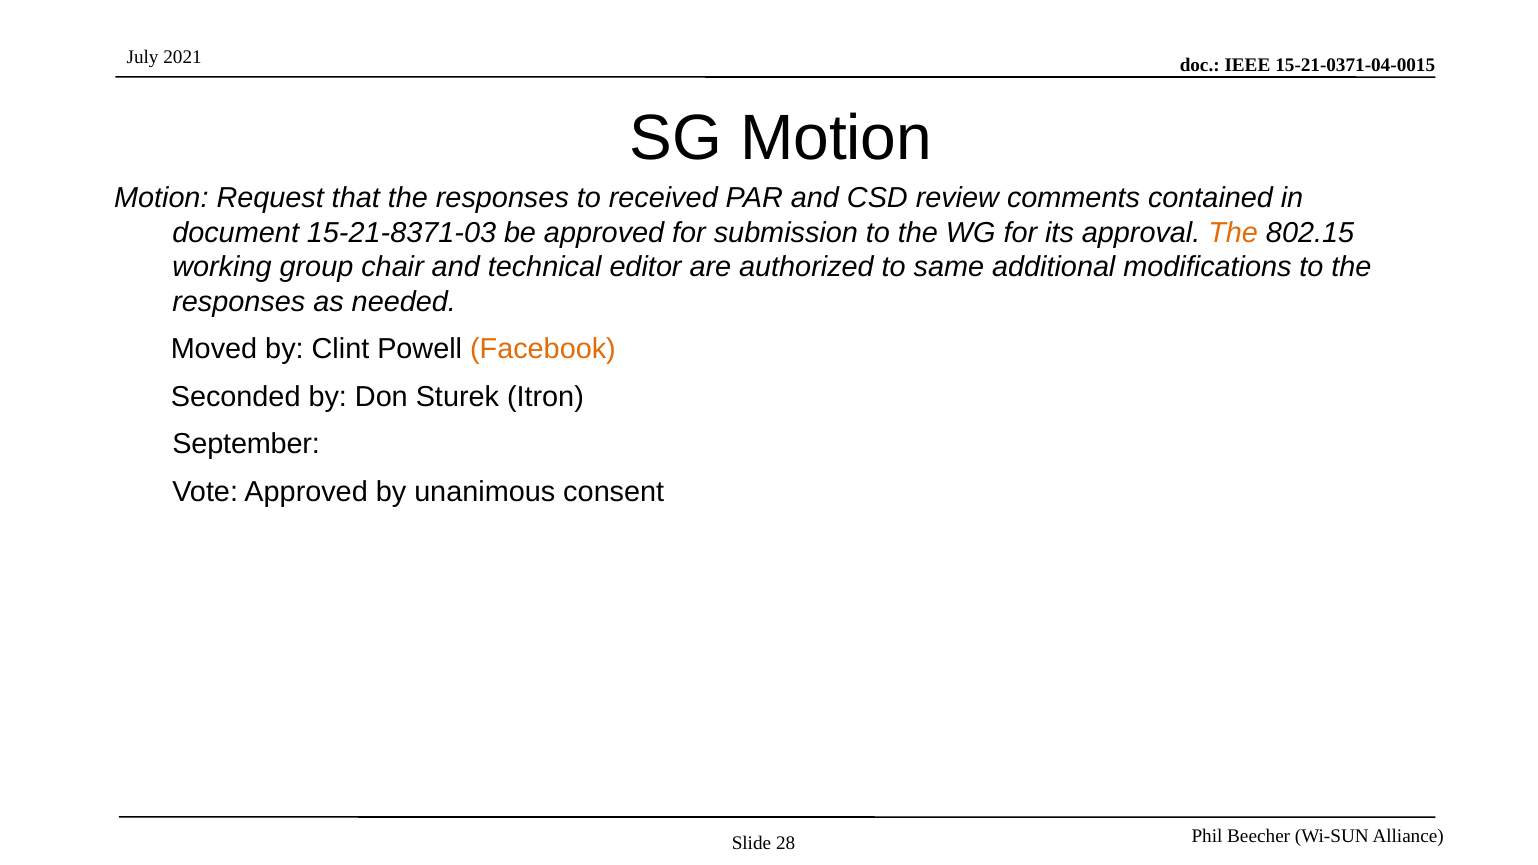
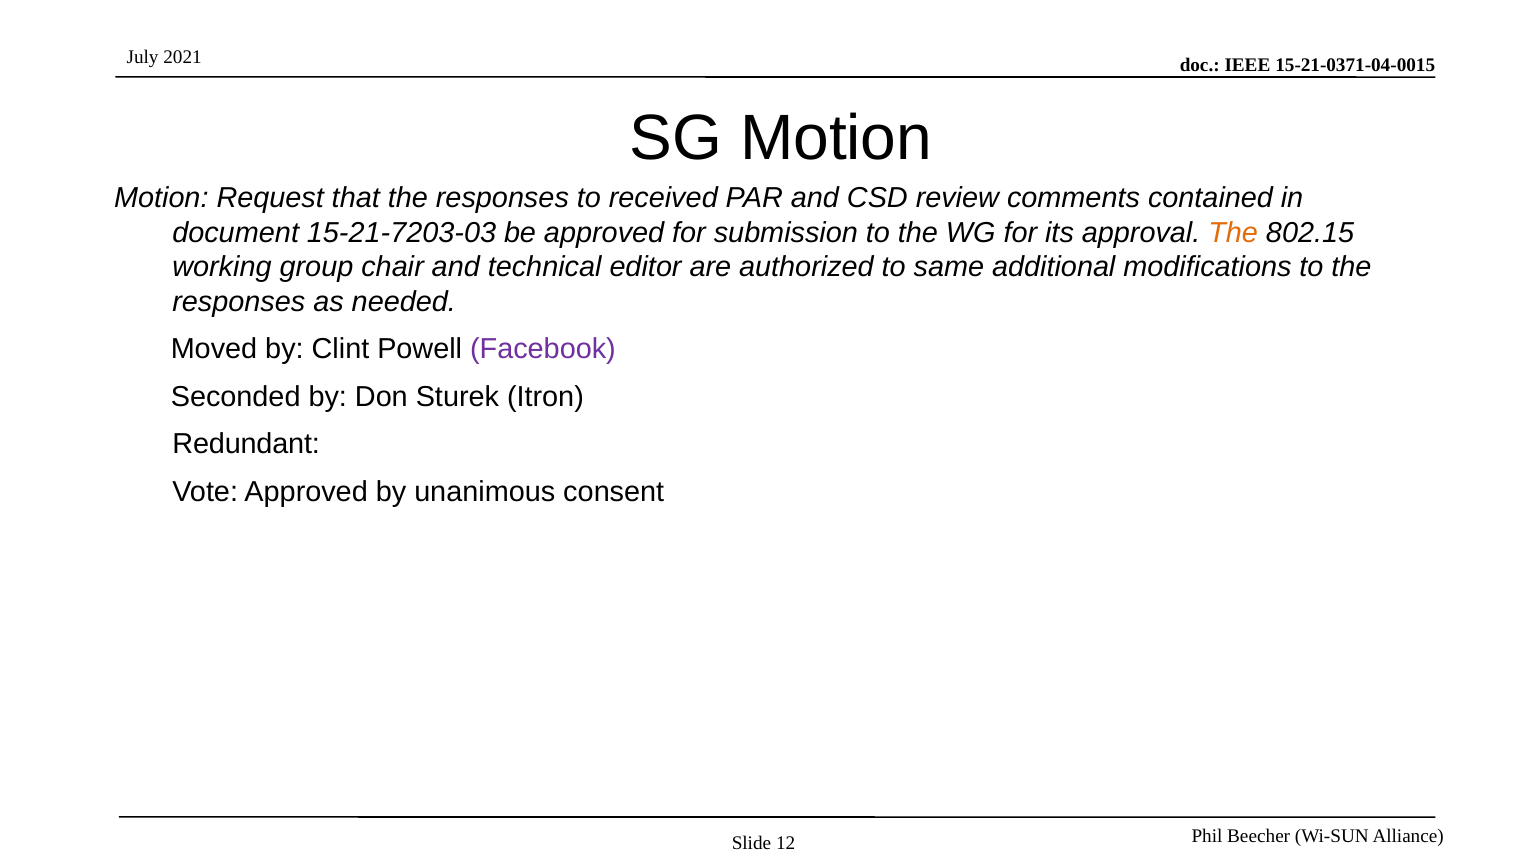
15-21-8371-03: 15-21-8371-03 -> 15-21-7203-03
Facebook colour: orange -> purple
September: September -> Redundant
28: 28 -> 12
